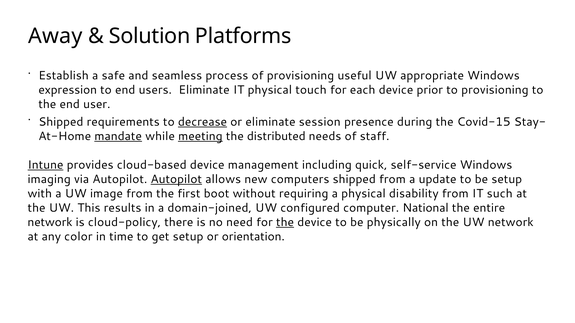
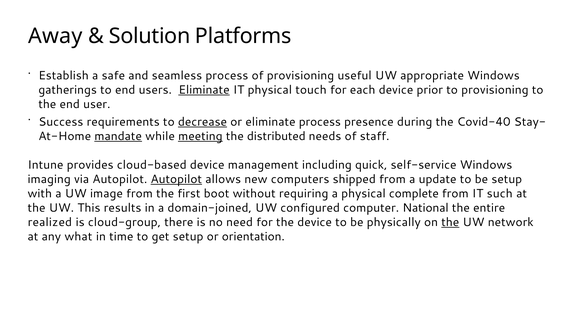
expression: expression -> gatherings
Eliminate at (204, 90) underline: none -> present
Shipped at (61, 122): Shipped -> Success
eliminate session: session -> process
Covid-15: Covid-15 -> Covid-40
Intune underline: present -> none
disability: disability -> complete
network at (50, 223): network -> realized
cloud-policy: cloud-policy -> cloud-group
the at (285, 223) underline: present -> none
the at (450, 223) underline: none -> present
color: color -> what
